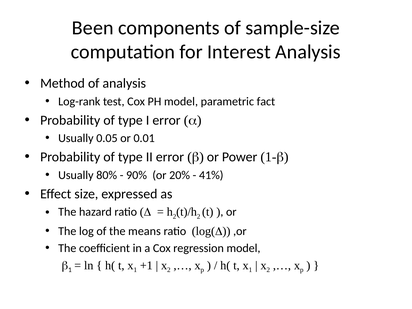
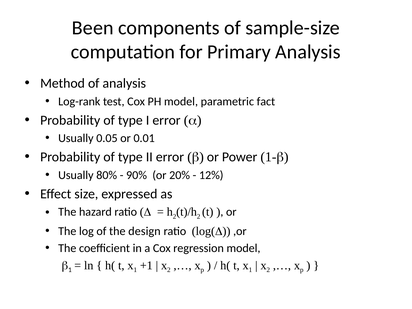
Interest: Interest -> Primary
41%: 41% -> 12%
means: means -> design
